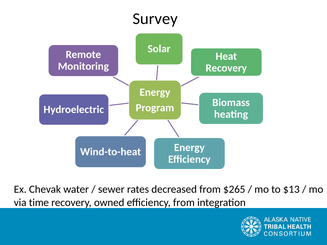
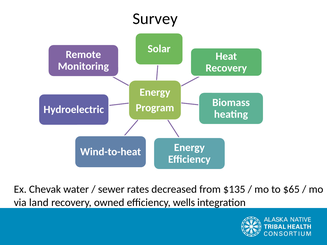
$265: $265 -> $135
$13: $13 -> $65
time: time -> land
efficiency from: from -> wells
